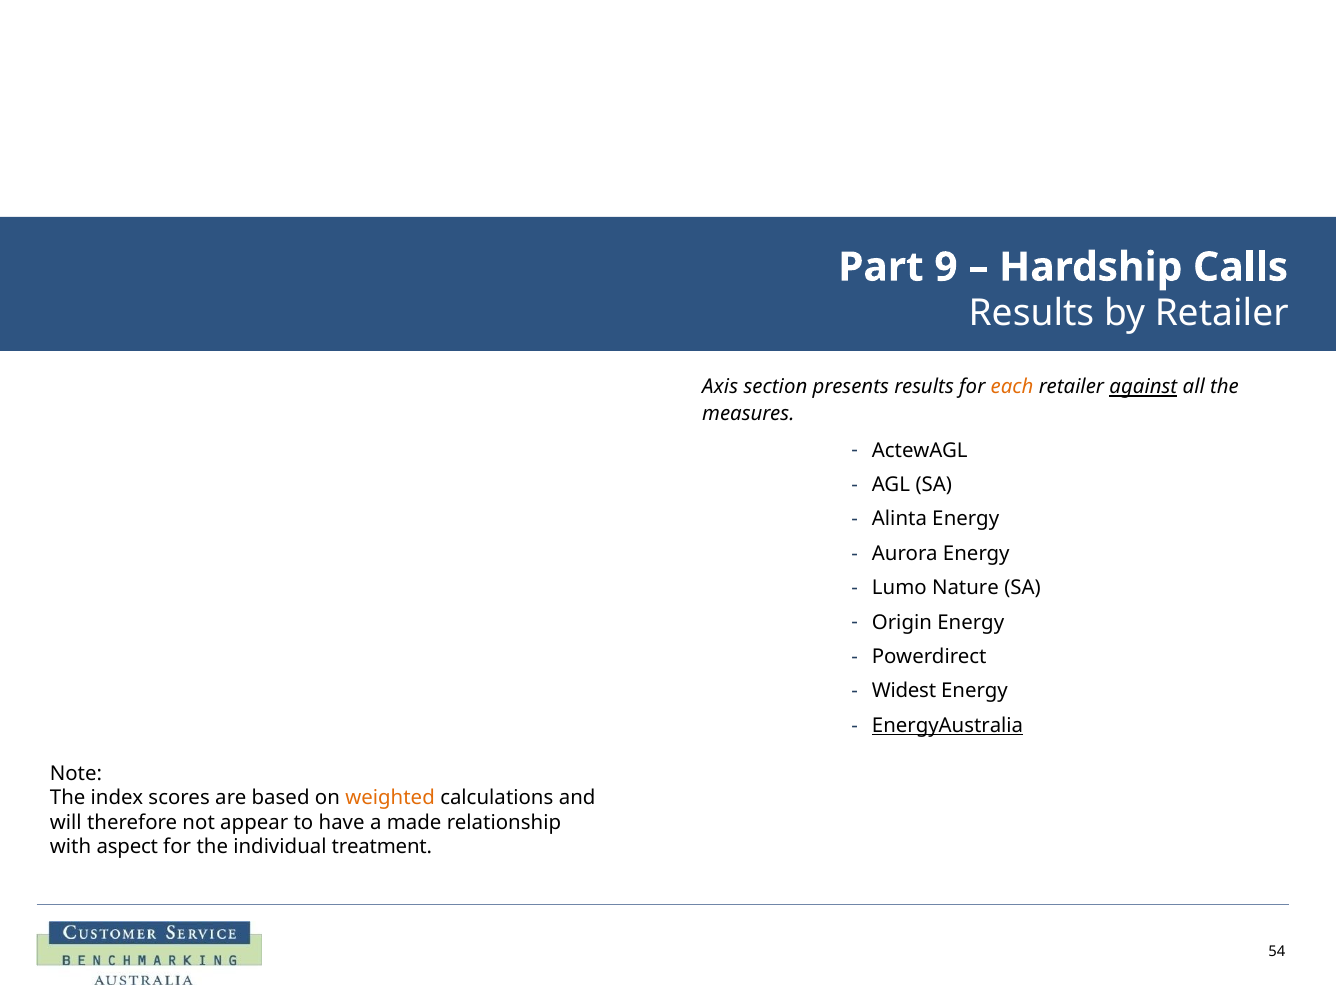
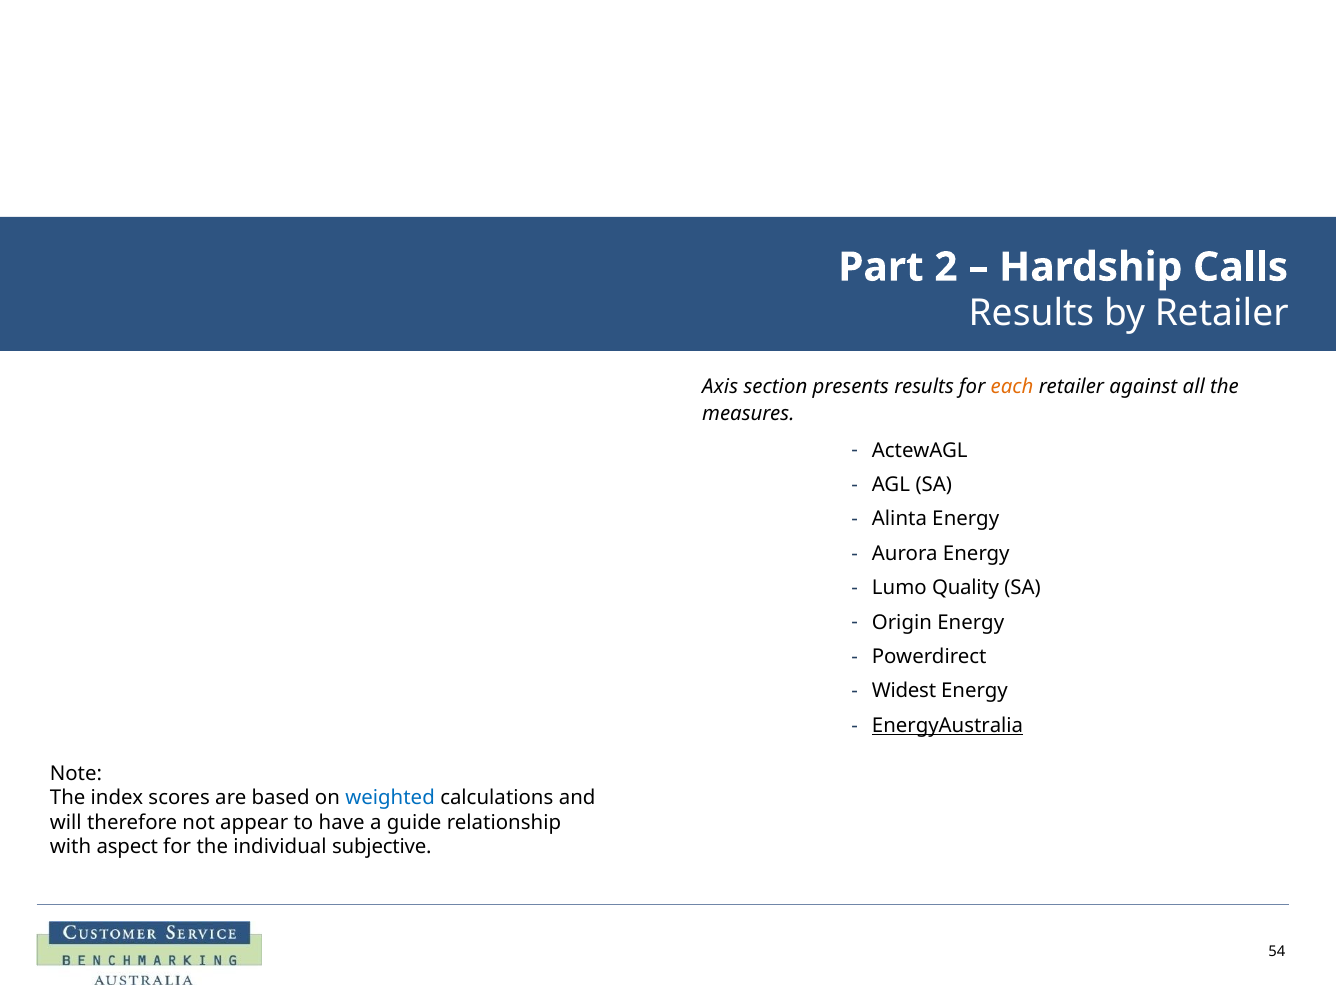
9: 9 -> 2
against underline: present -> none
Nature: Nature -> Quality
weighted colour: orange -> blue
made: made -> guide
treatment: treatment -> subjective
